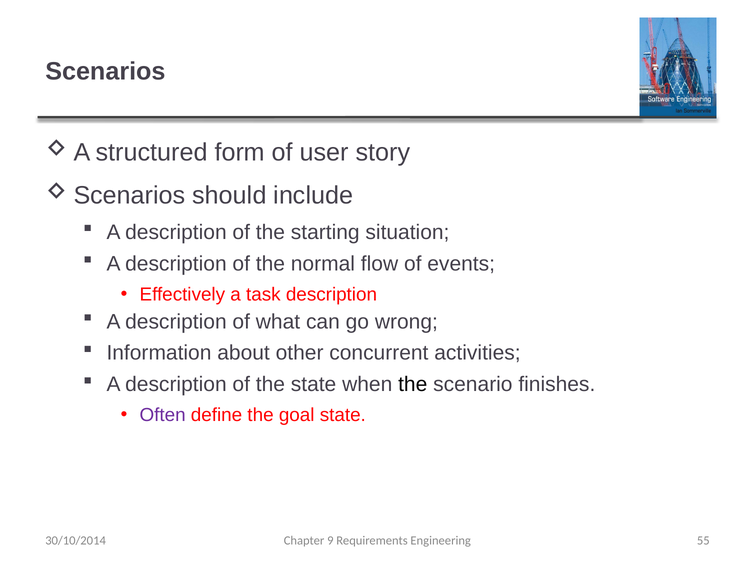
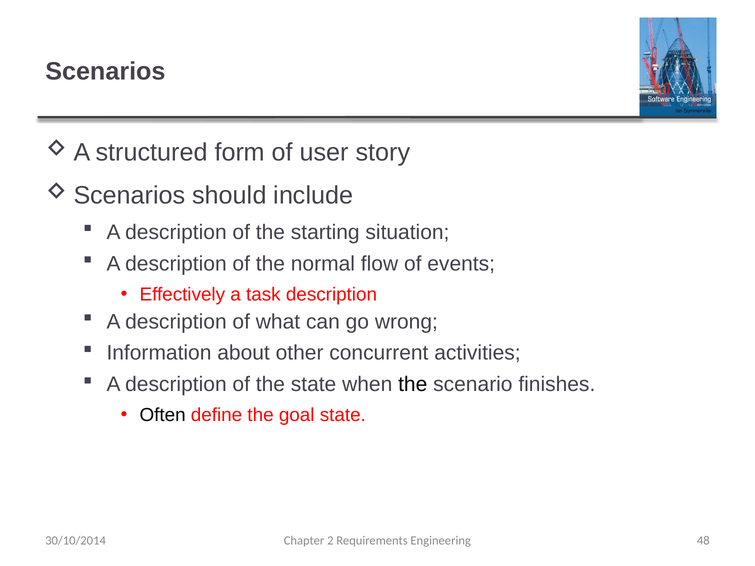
Often colour: purple -> black
9: 9 -> 2
55: 55 -> 48
